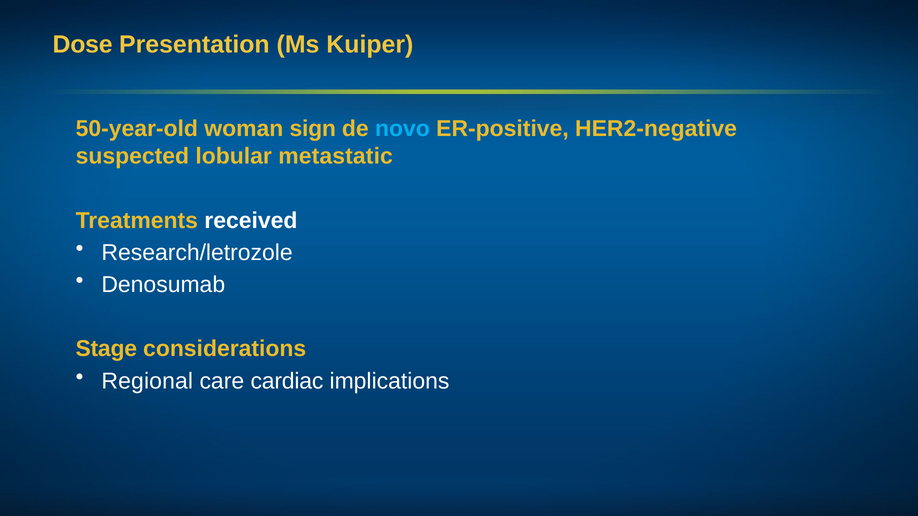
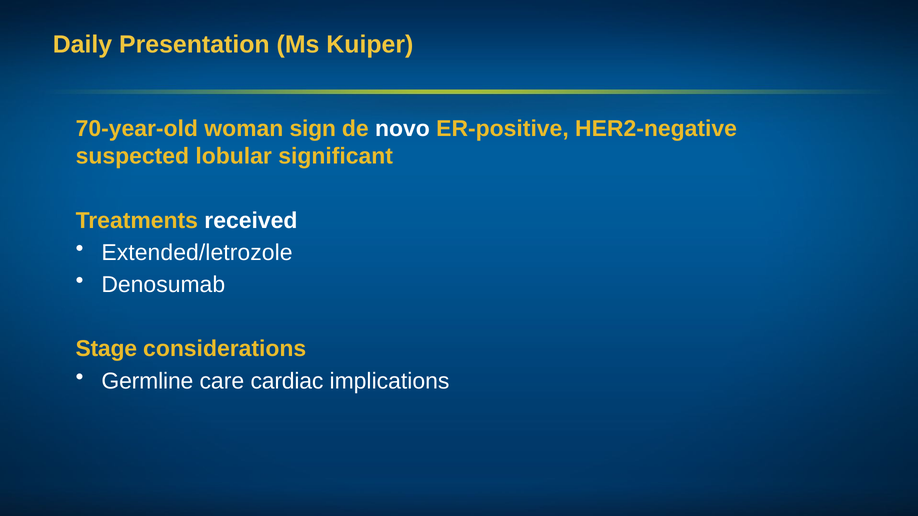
Dose: Dose -> Daily
50-year-old: 50-year-old -> 70-year-old
novo colour: light blue -> white
metastatic: metastatic -> significant
Research/letrozole: Research/letrozole -> Extended/letrozole
Regional: Regional -> Germline
